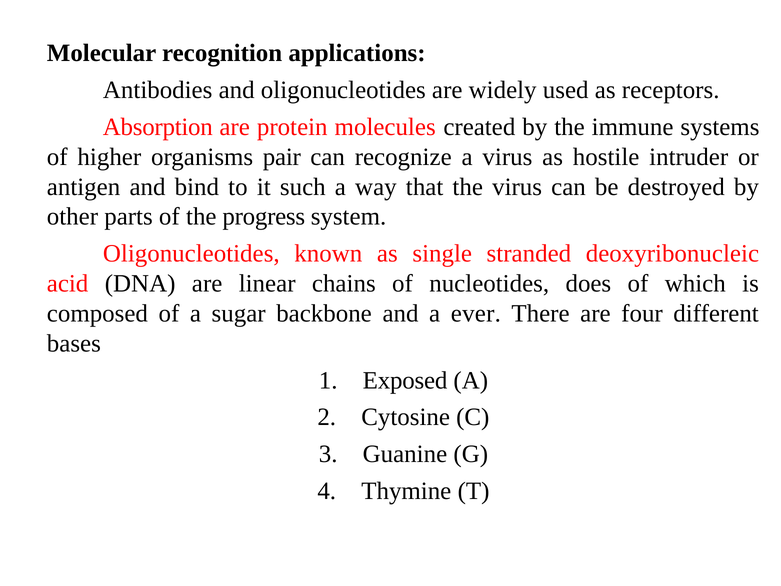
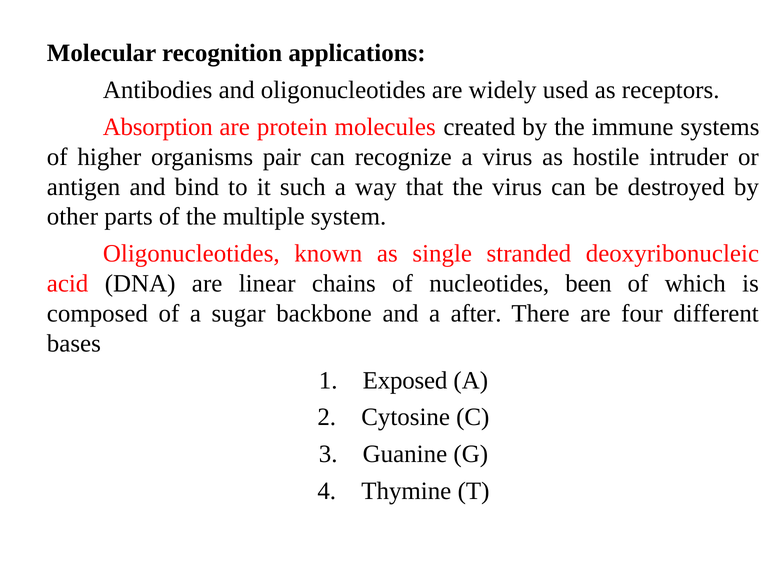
progress: progress -> multiple
does: does -> been
ever: ever -> after
